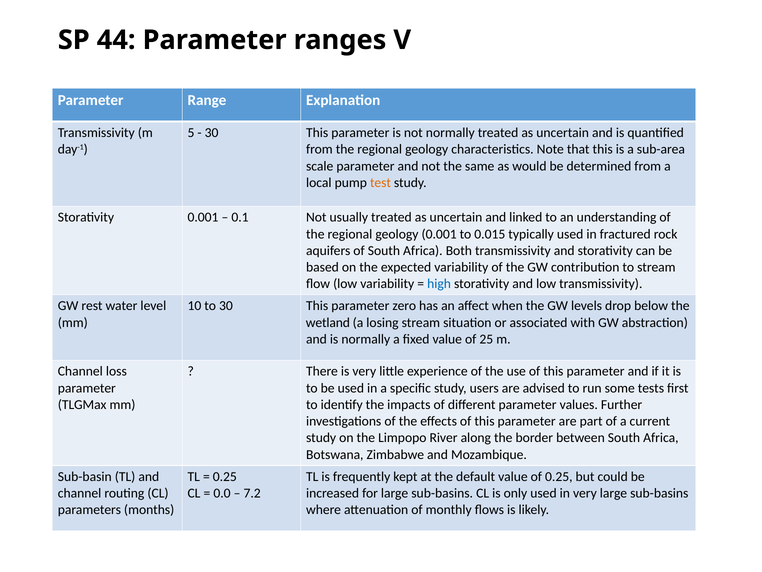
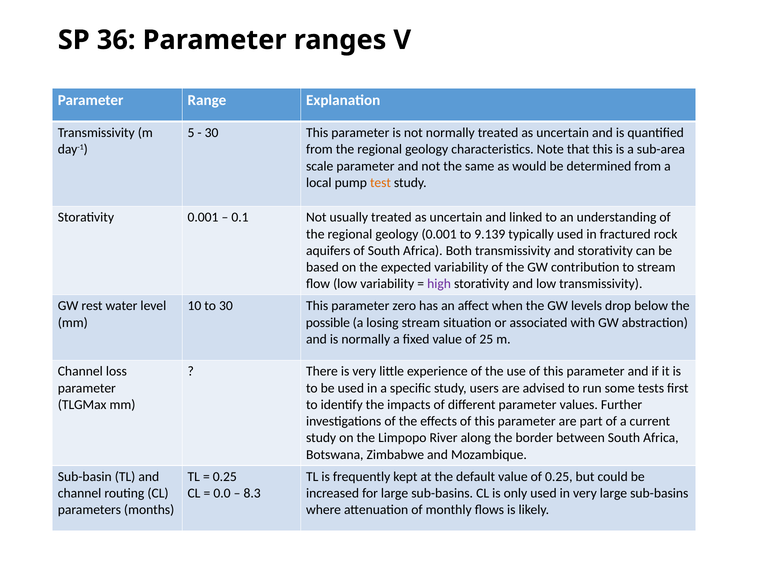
44: 44 -> 36
0.015: 0.015 -> 9.139
high colour: blue -> purple
wetland: wetland -> possible
7.2: 7.2 -> 8.3
